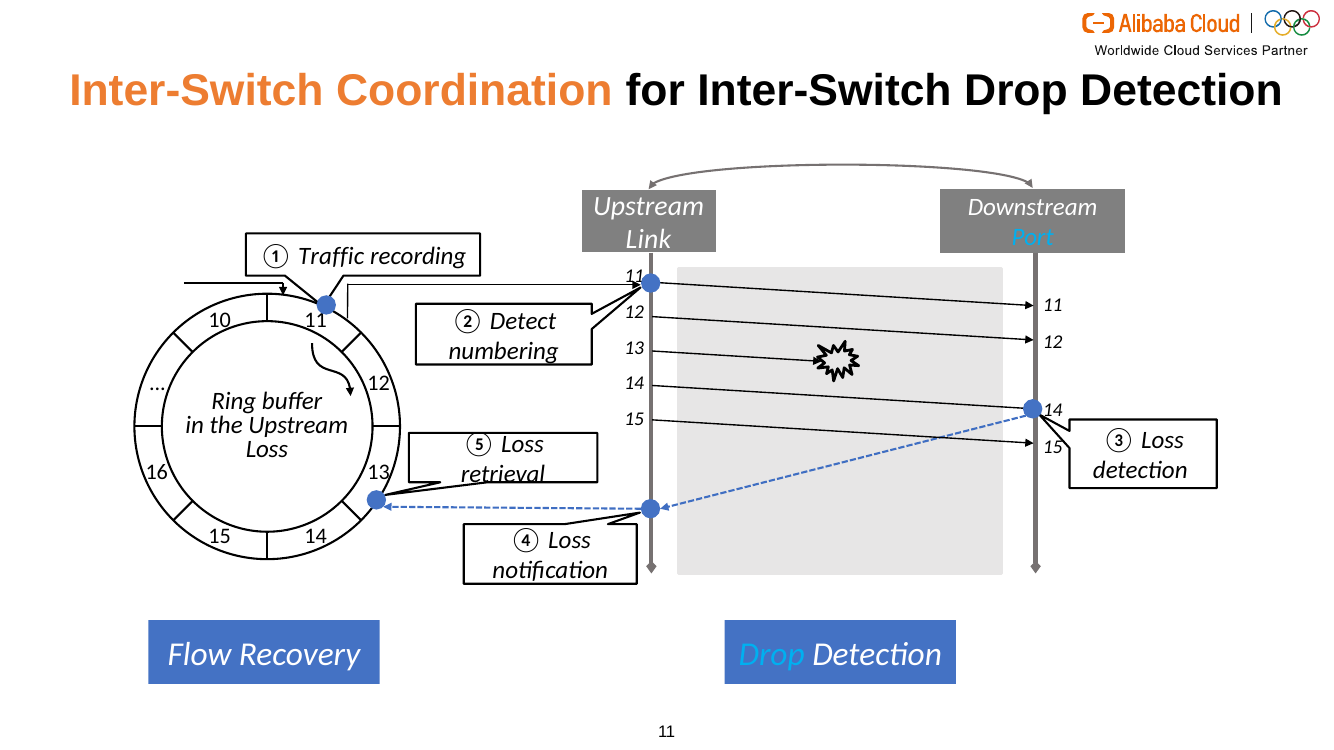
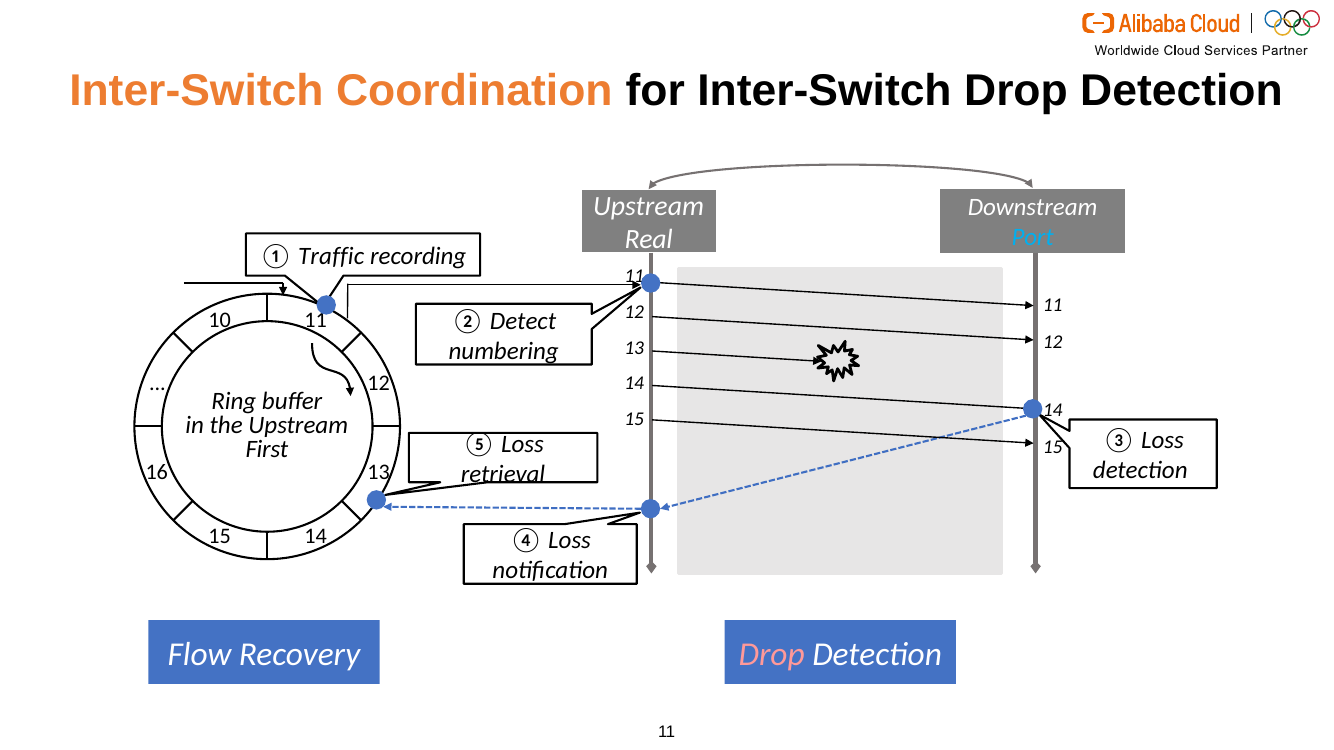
Link: Link -> Real
Loss at (267, 449): Loss -> First
Drop at (772, 655) colour: light blue -> pink
